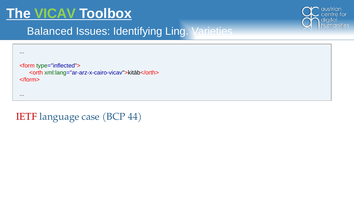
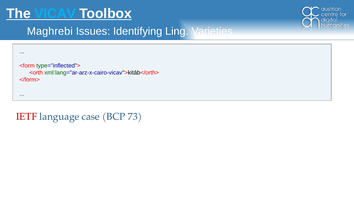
VICAV colour: light green -> light blue
Balanced: Balanced -> Maghrebi
44: 44 -> 73
